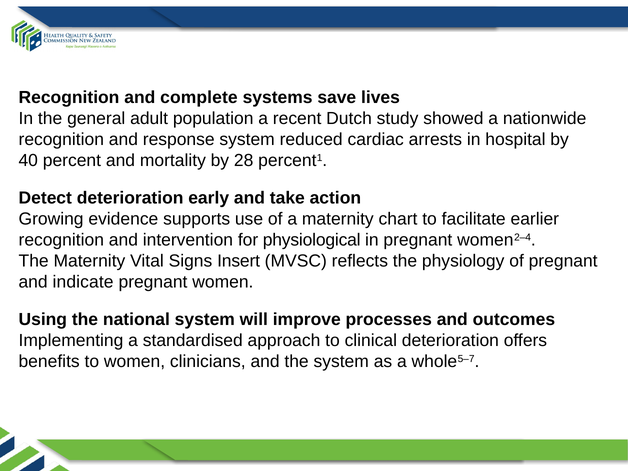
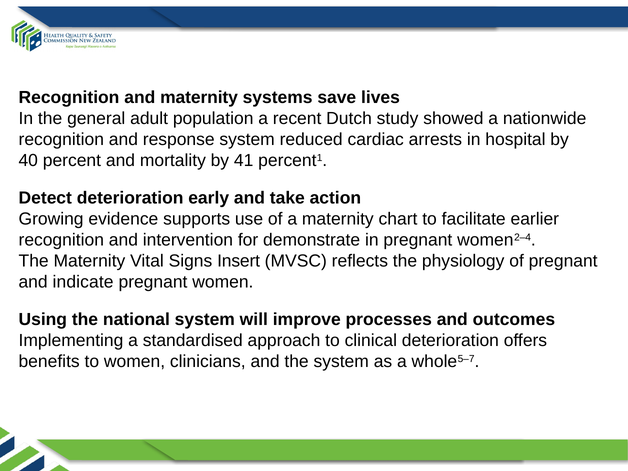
and complete: complete -> maternity
28: 28 -> 41
physiological: physiological -> demonstrate
